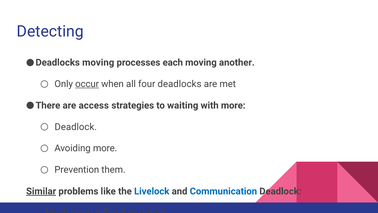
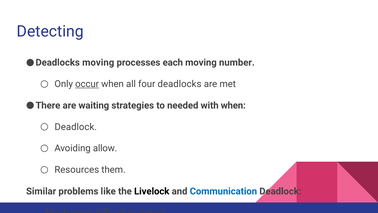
another: another -> number
access: access -> waiting
waiting: waiting -> needed
with more: more -> when
Avoiding more: more -> allow
Prevention: Prevention -> Resources
Similar underline: present -> none
Livelock colour: blue -> black
